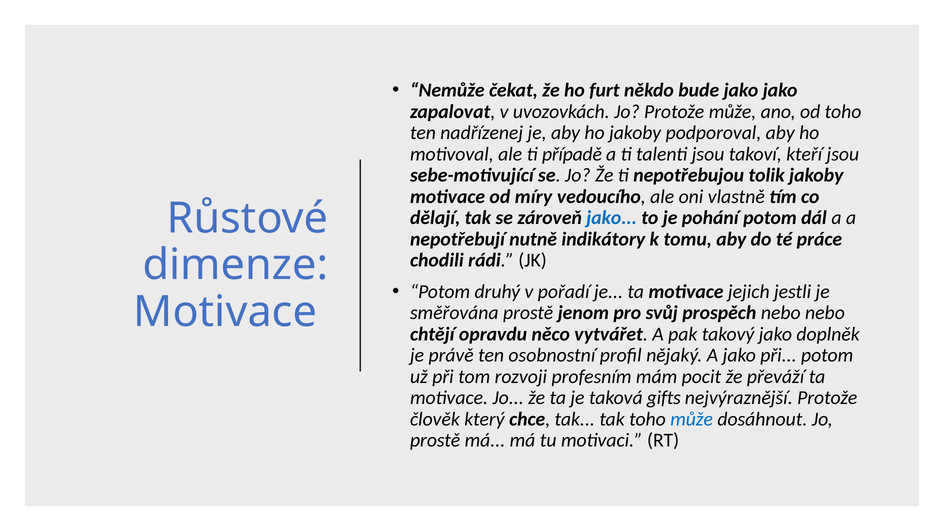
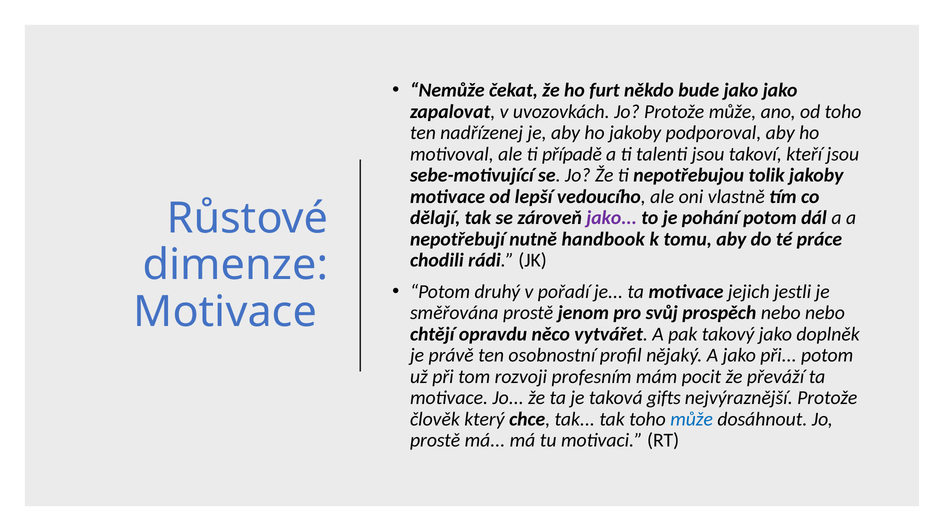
míry: míry -> lepší
jako at (612, 218) colour: blue -> purple
indikátory: indikátory -> handbook
